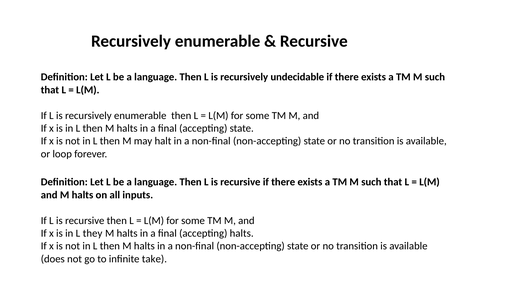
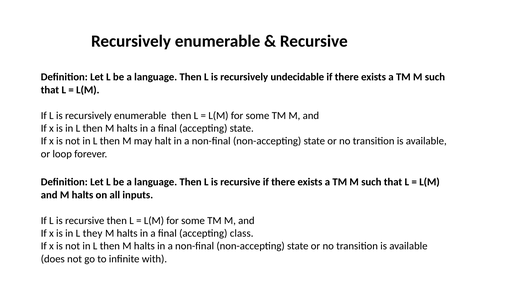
accepting halts: halts -> class
take: take -> with
